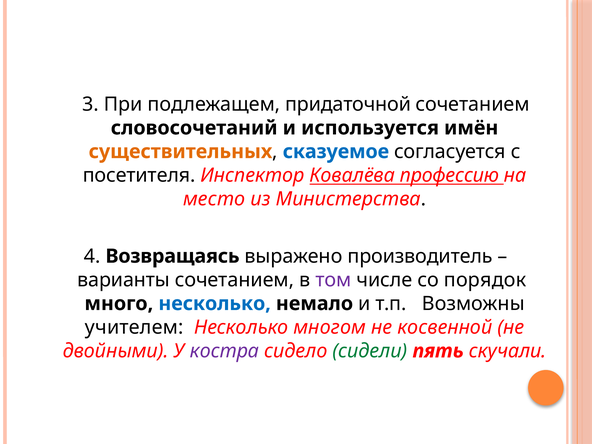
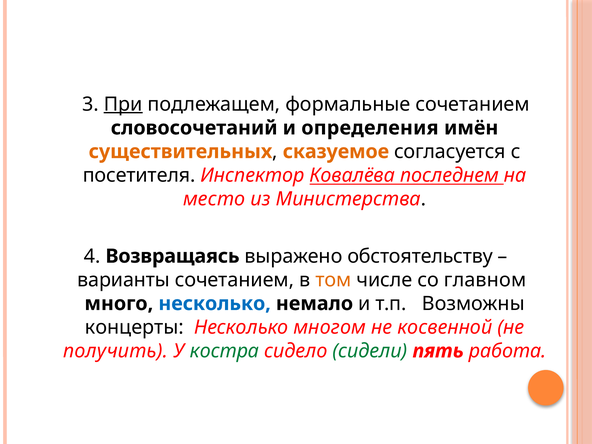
При underline: none -> present
придаточной: придаточной -> формальные
используется: используется -> определения
сказуемое colour: blue -> orange
профессию: профессию -> последнем
производитель: производитель -> обстоятельству
том colour: purple -> orange
порядок: порядок -> главном
учителем: учителем -> концерты
двойными: двойными -> получить
костра colour: purple -> green
скучали: скучали -> работа
